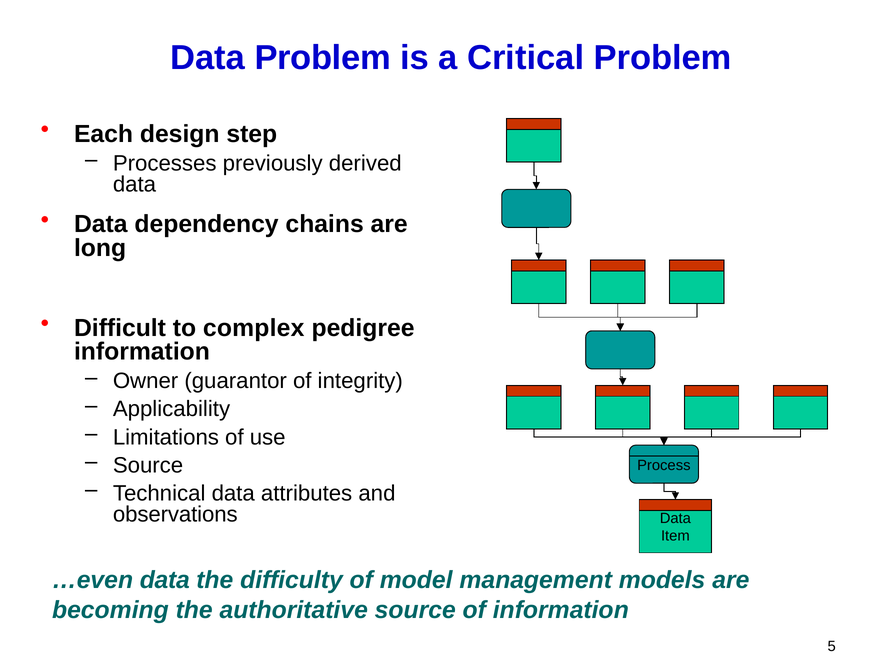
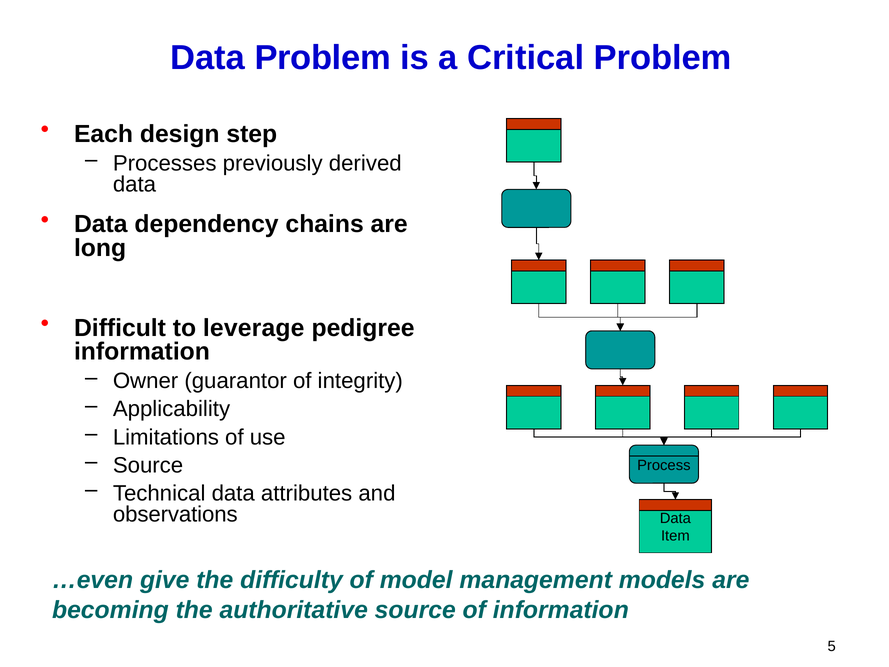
complex: complex -> leverage
…even data: data -> give
